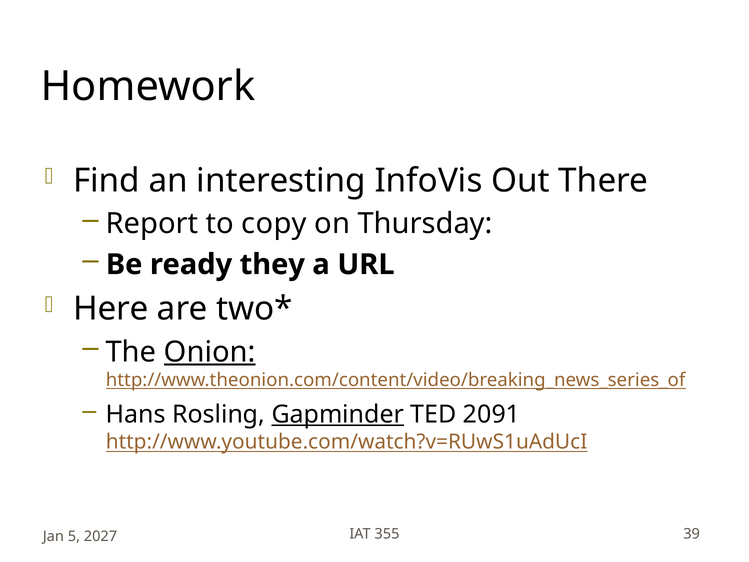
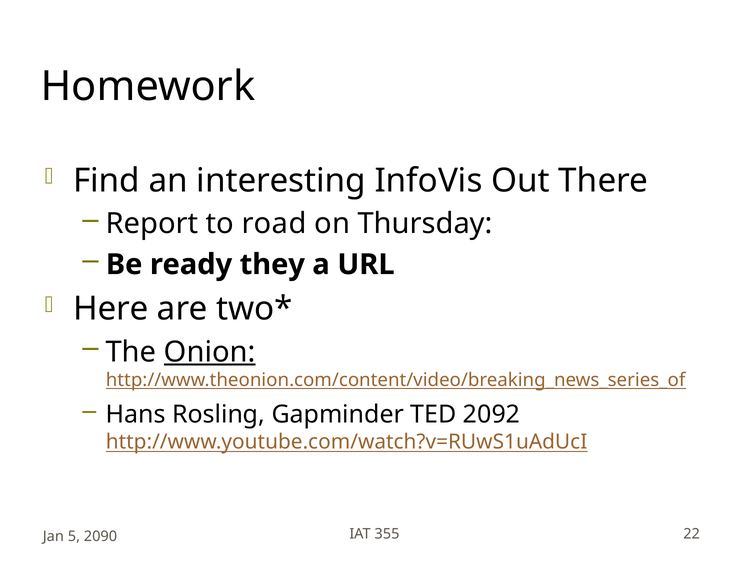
copy: copy -> road
Gapminder underline: present -> none
2091: 2091 -> 2092
39: 39 -> 22
2027: 2027 -> 2090
